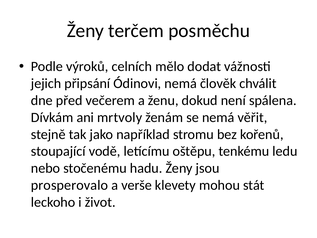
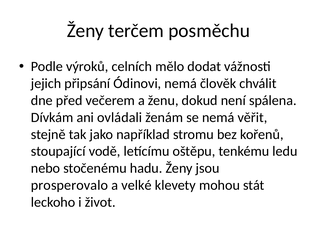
mrtvoly: mrtvoly -> ovládali
verše: verše -> velké
